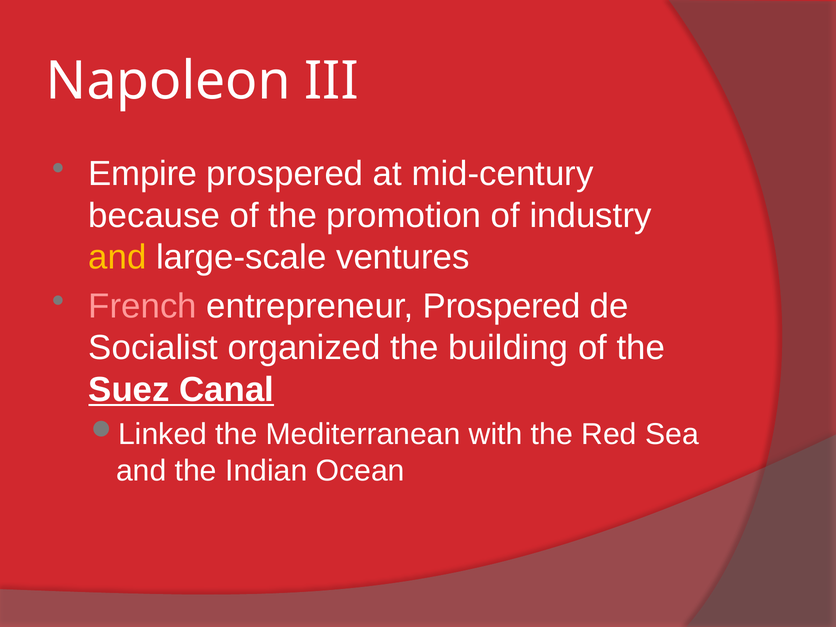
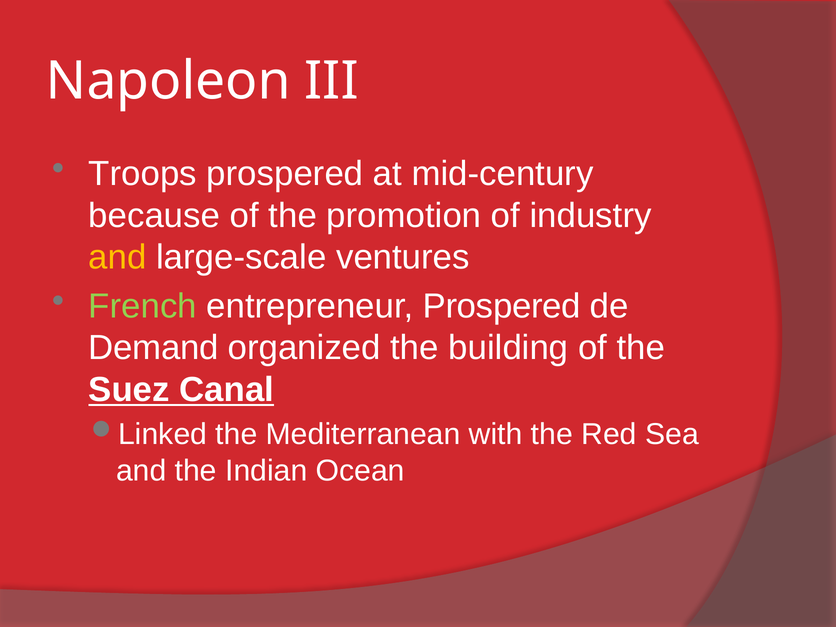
Empire: Empire -> Troops
French colour: pink -> light green
Socialist: Socialist -> Demand
